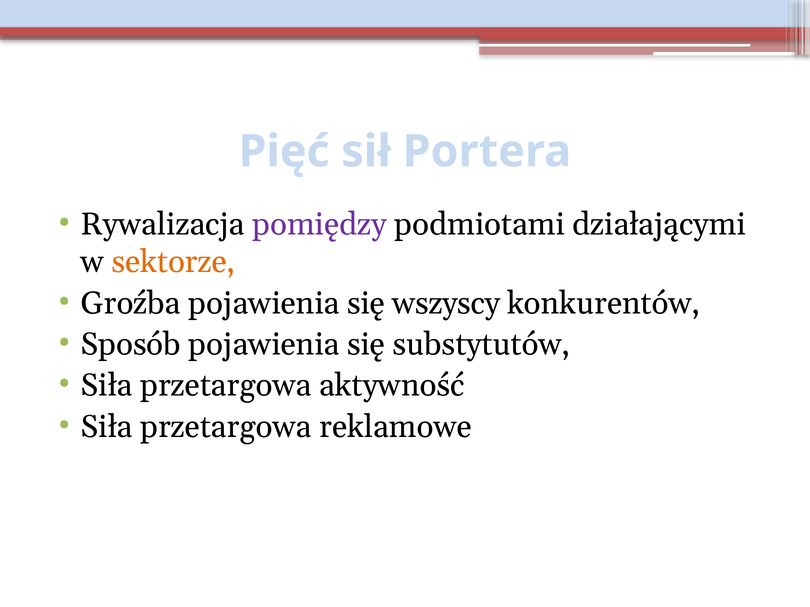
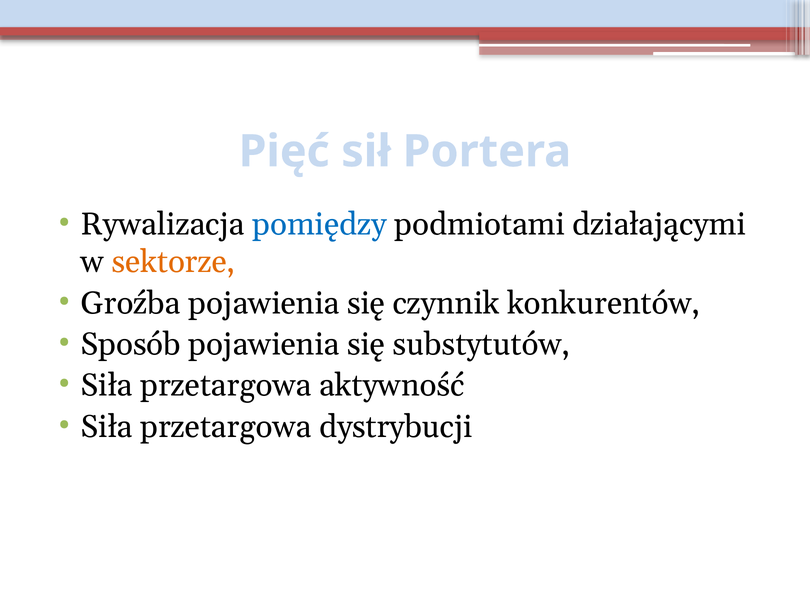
pomiędzy colour: purple -> blue
wszyscy: wszyscy -> czynnik
reklamowe: reklamowe -> dystrybucji
